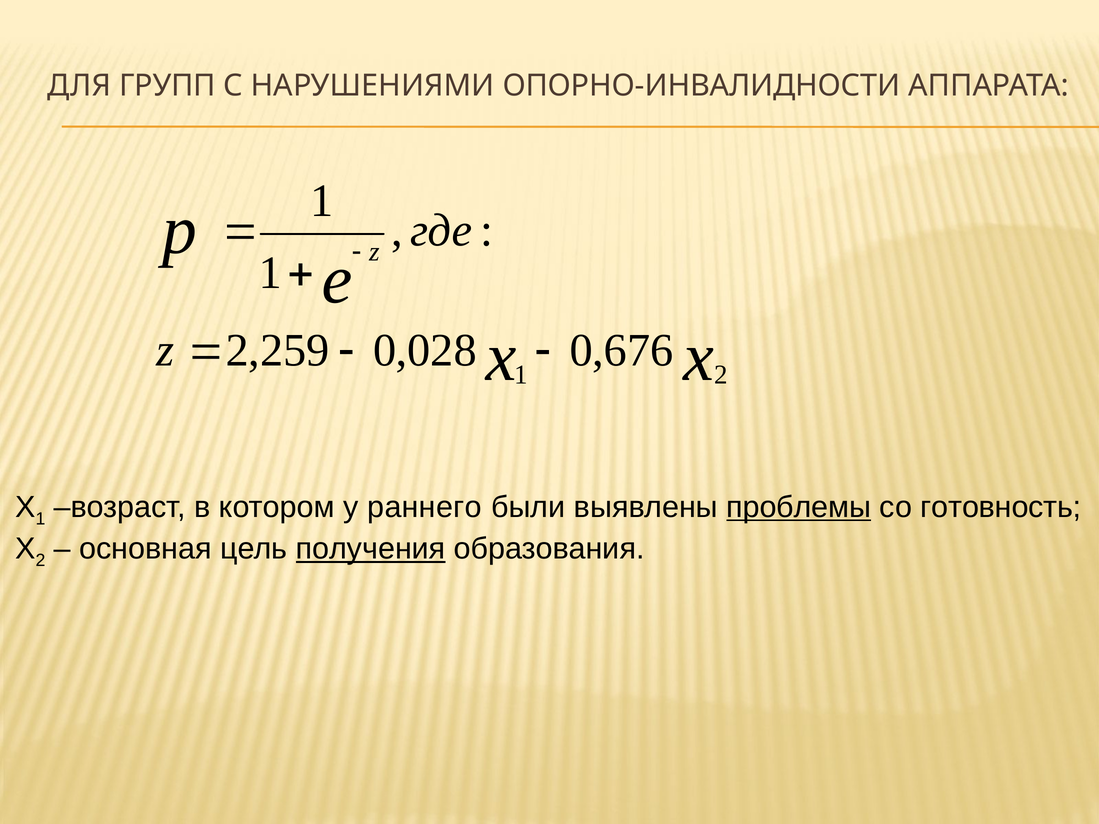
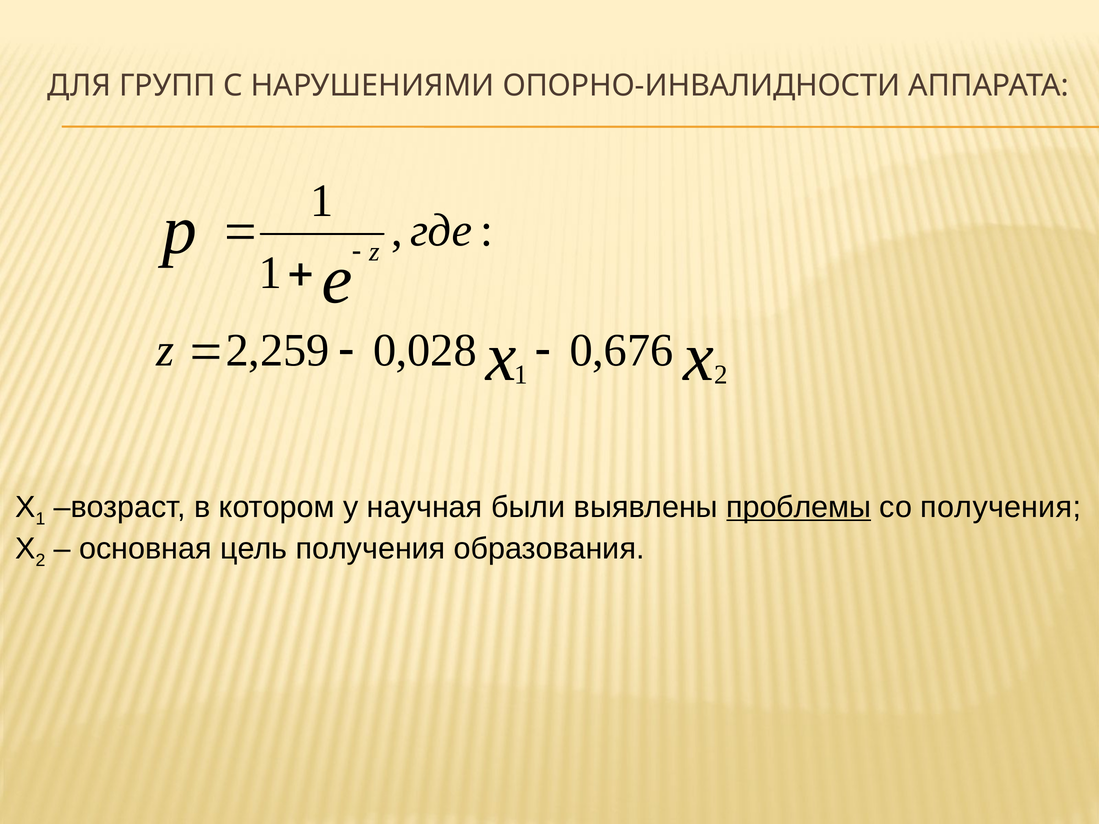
раннего: раннего -> научная
со готовность: готовность -> получения
получения at (371, 549) underline: present -> none
